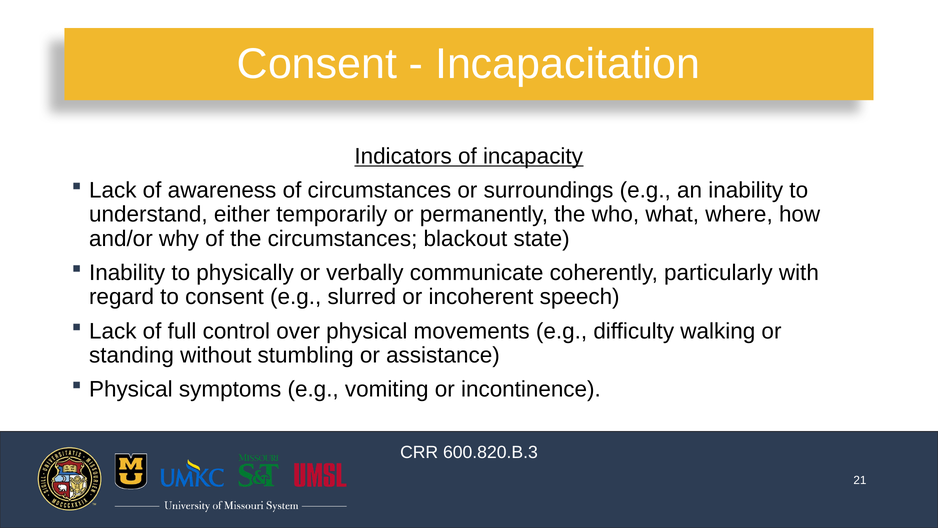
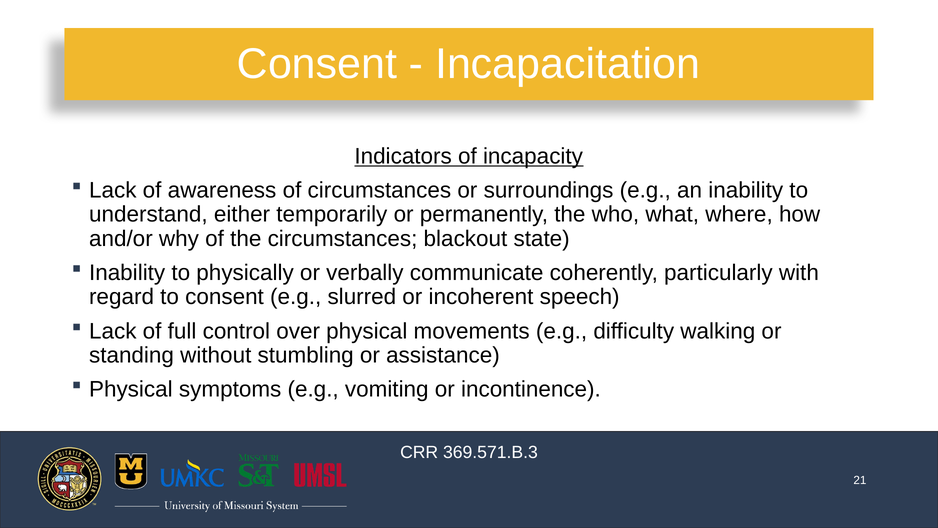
600.820.B.3: 600.820.B.3 -> 369.571.B.3
